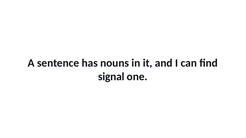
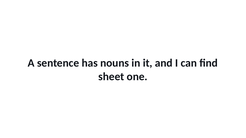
signal: signal -> sheet
